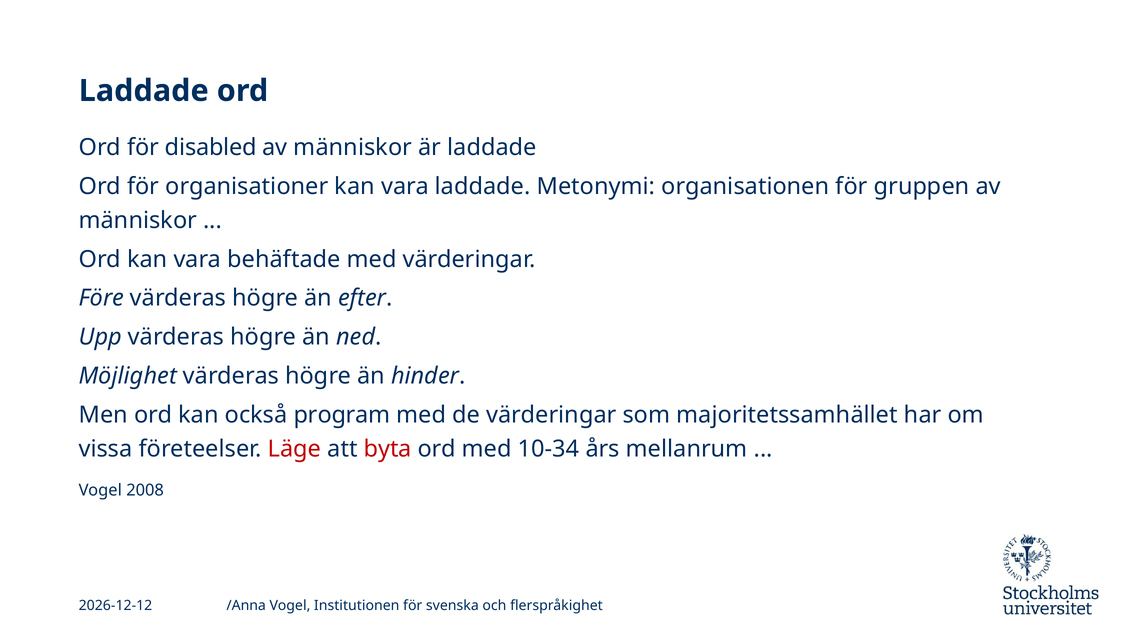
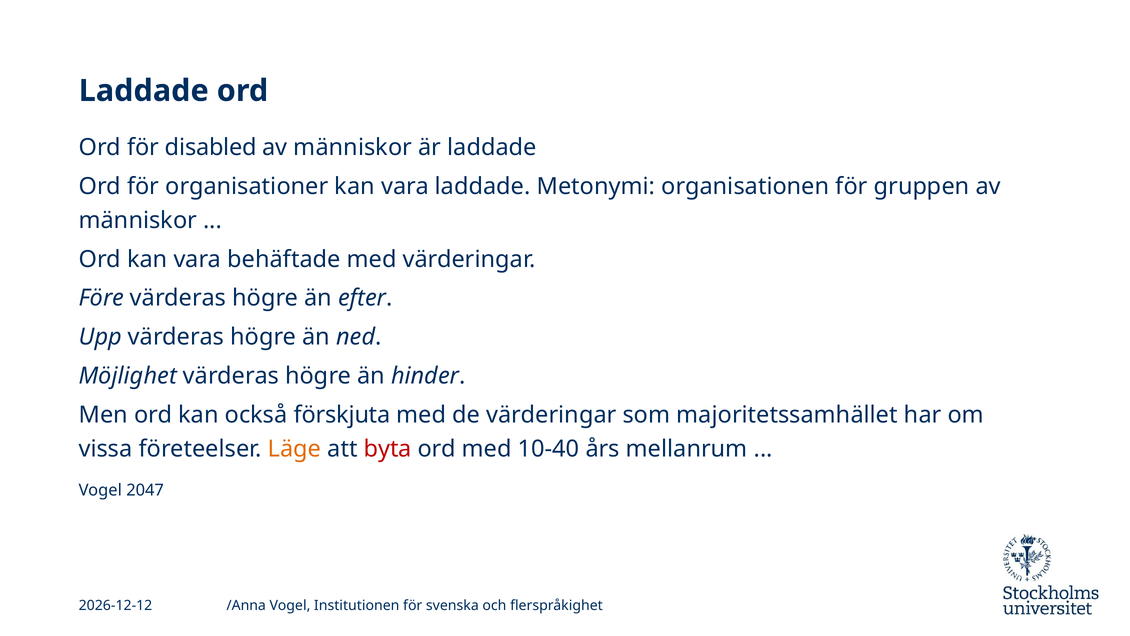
program: program -> förskjuta
Läge colour: red -> orange
10-34: 10-34 -> 10-40
2008: 2008 -> 2047
